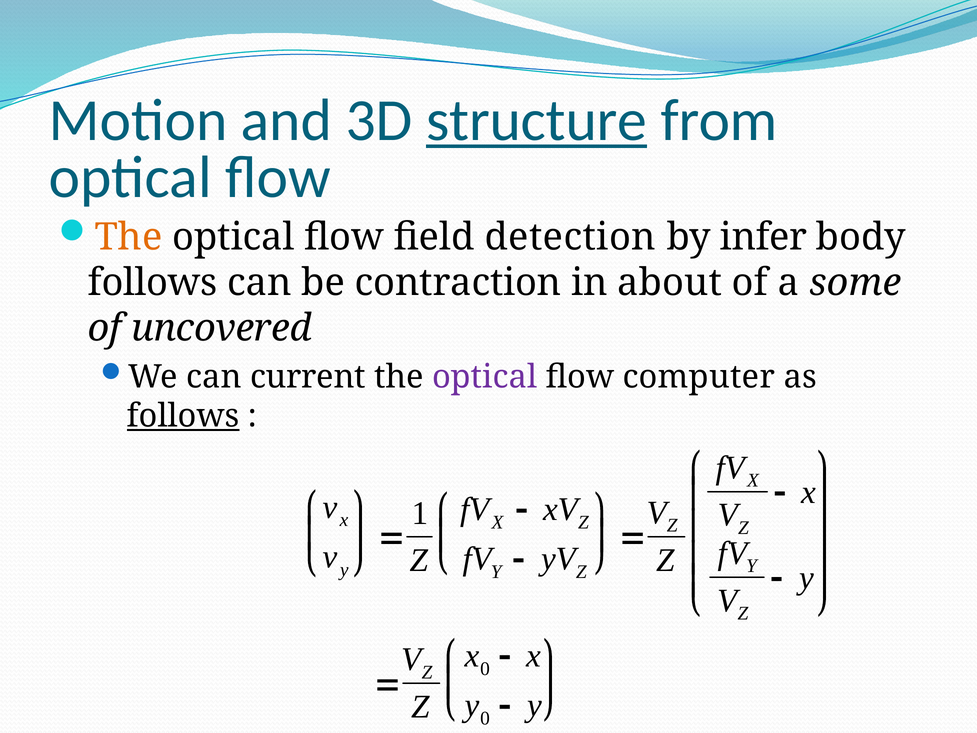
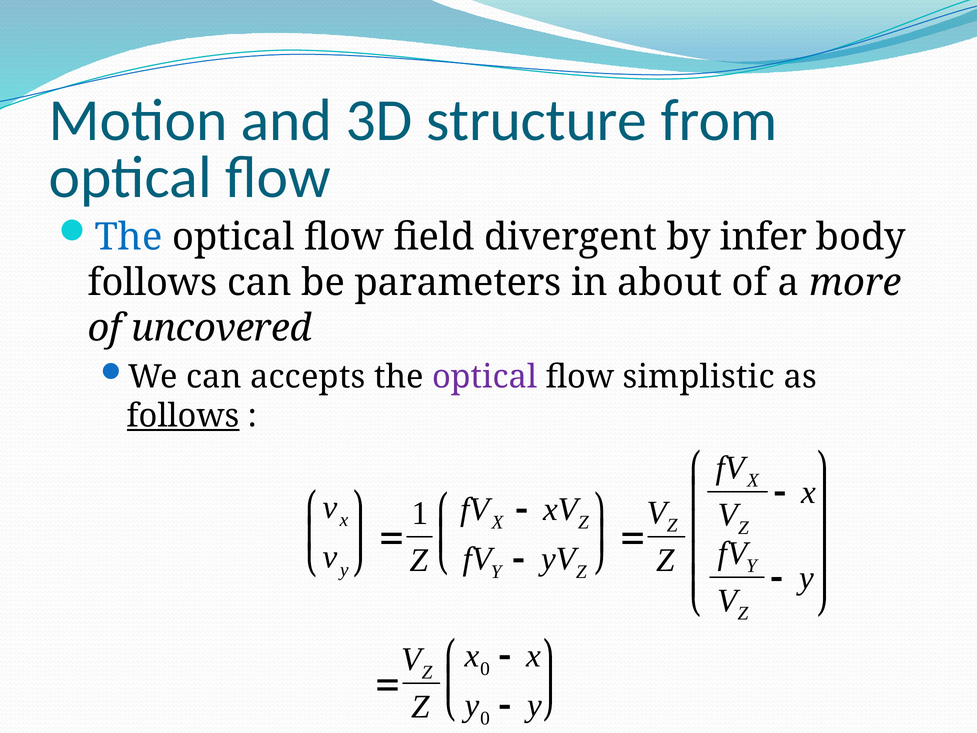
structure underline: present -> none
The at (129, 237) colour: orange -> blue
detection: detection -> divergent
contraction: contraction -> parameters
some: some -> more
current: current -> accepts
computer: computer -> simplistic
